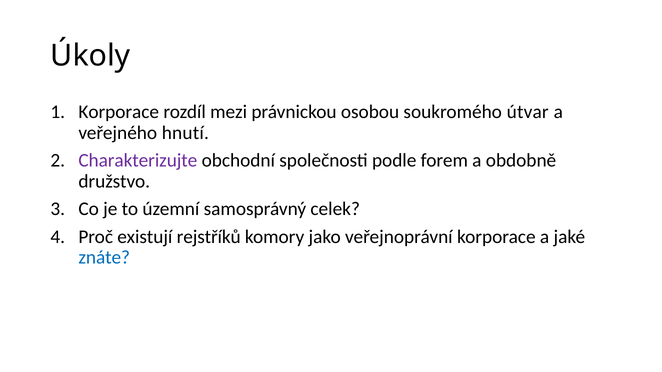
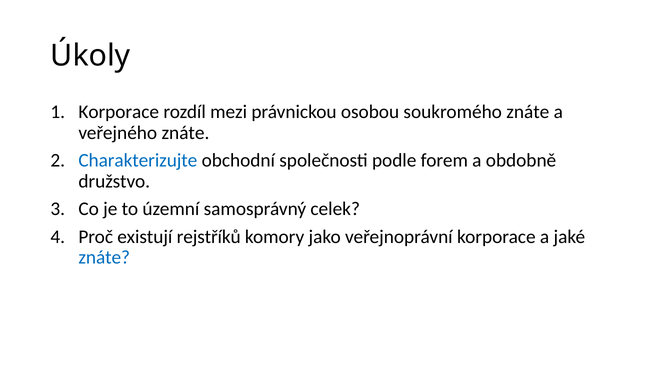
soukromého útvar: útvar -> znáte
veřejného hnutí: hnutí -> znáte
Charakterizujte colour: purple -> blue
